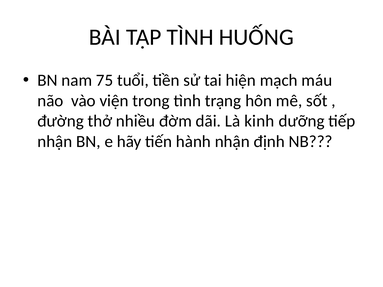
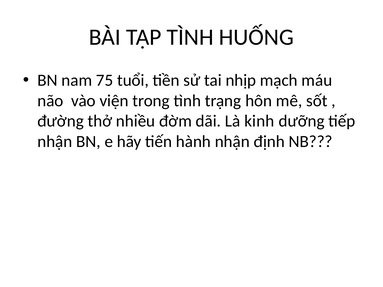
hiện: hiện -> nhịp
